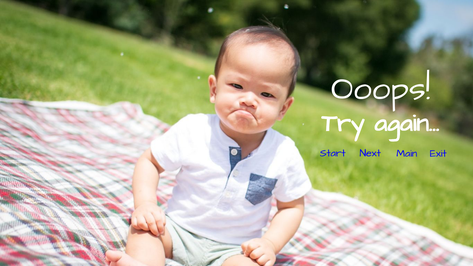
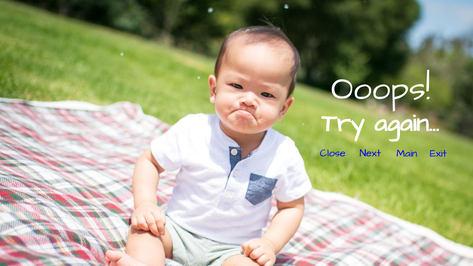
Start: Start -> Close
